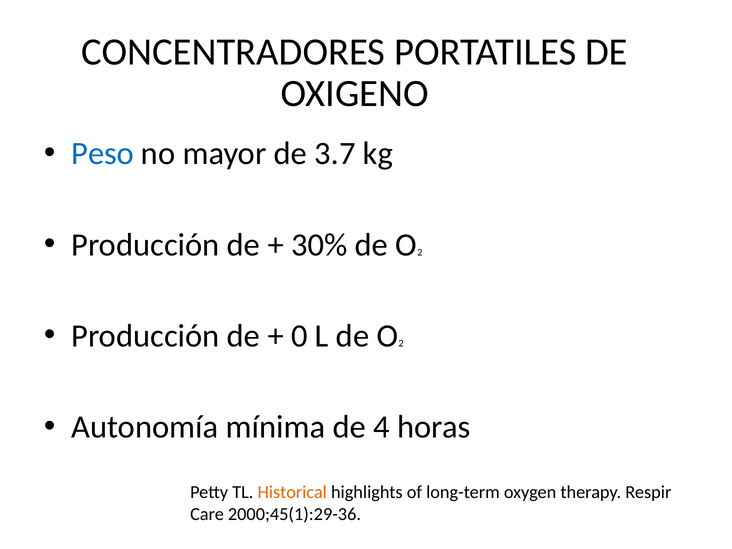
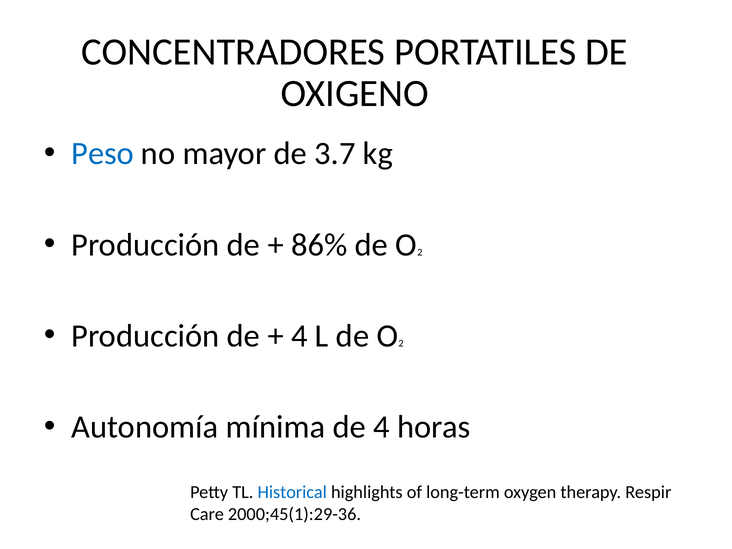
30%: 30% -> 86%
0 at (299, 336): 0 -> 4
Historical colour: orange -> blue
